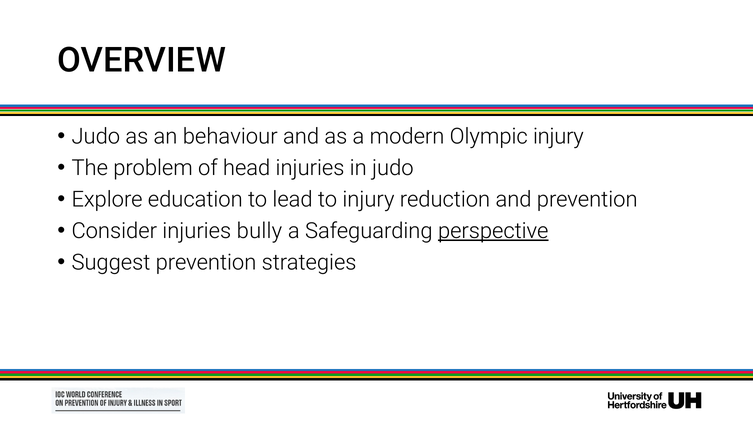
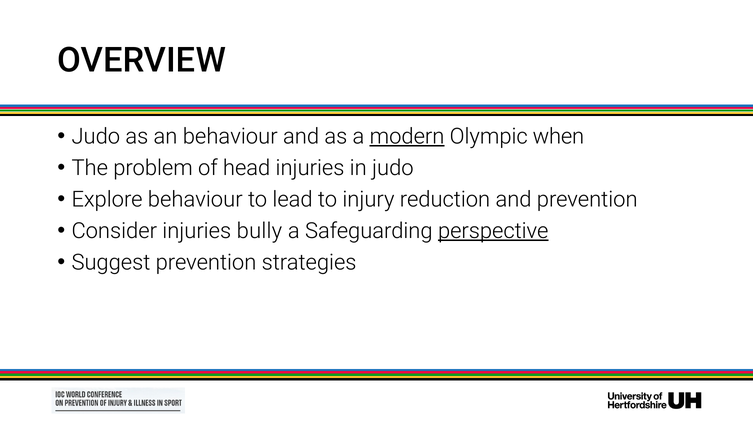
modern underline: none -> present
Olympic injury: injury -> when
Explore education: education -> behaviour
